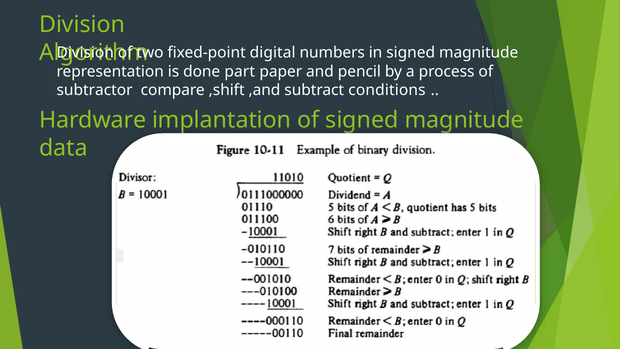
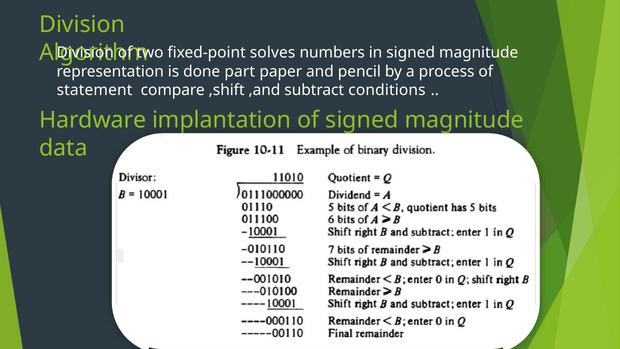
digital: digital -> solves
subtractor: subtractor -> statement
